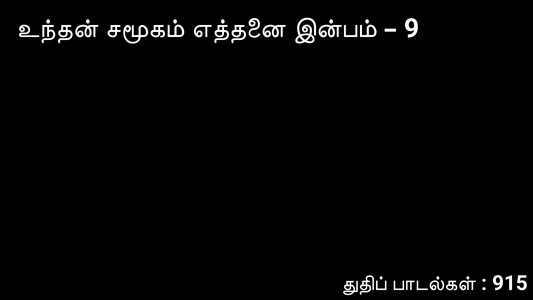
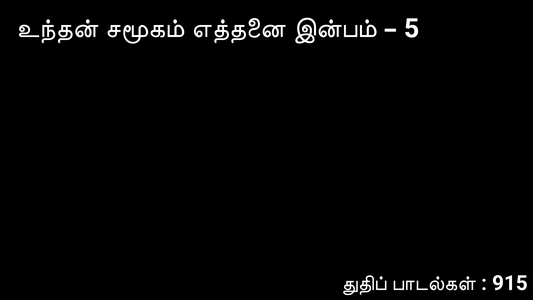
9: 9 -> 5
